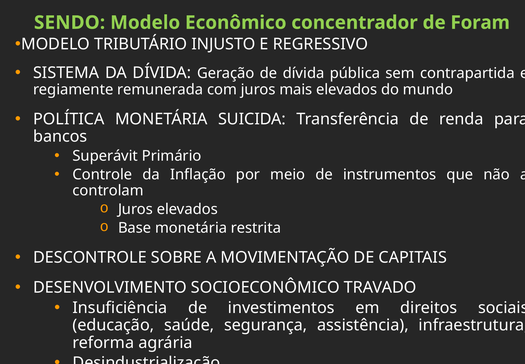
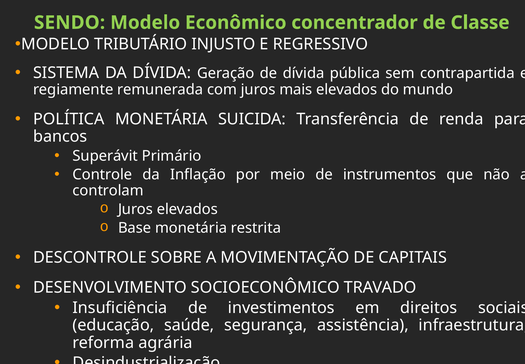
Foram: Foram -> Classe
